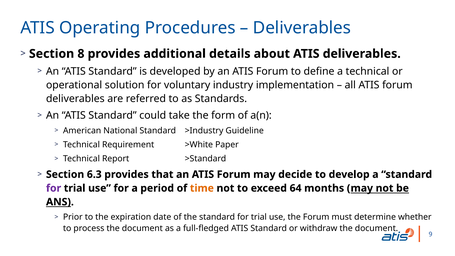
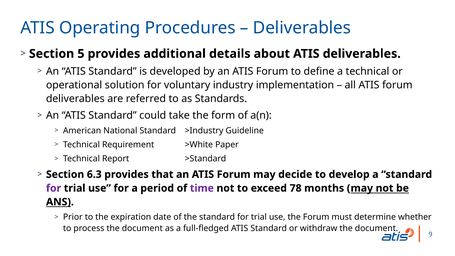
8: 8 -> 5
time colour: orange -> purple
64: 64 -> 78
